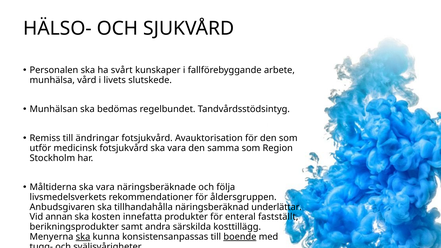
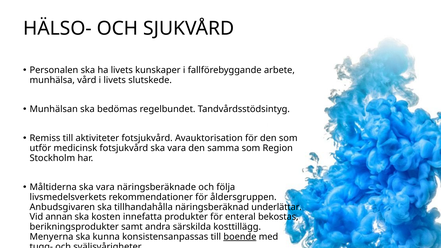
ha svårt: svårt -> livets
ändringar: ändringar -> aktiviteter
fastställt: fastställt -> bekostas
ska at (83, 237) underline: present -> none
